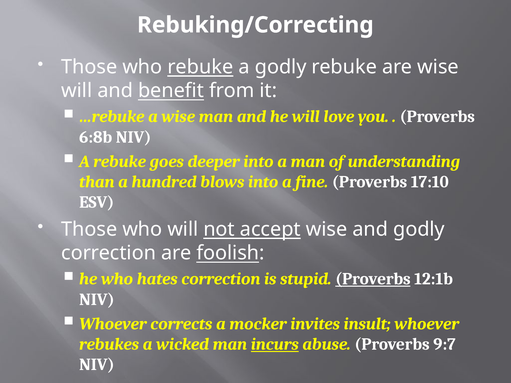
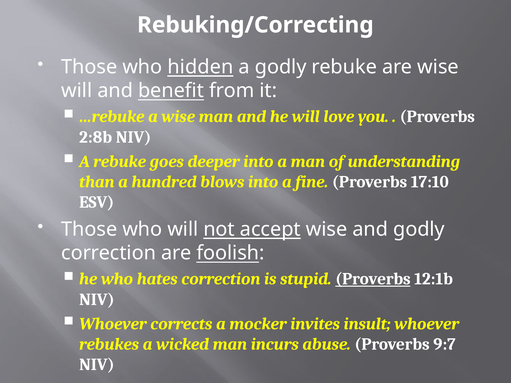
who rebuke: rebuke -> hidden
6:8b: 6:8b -> 2:8b
incurs underline: present -> none
